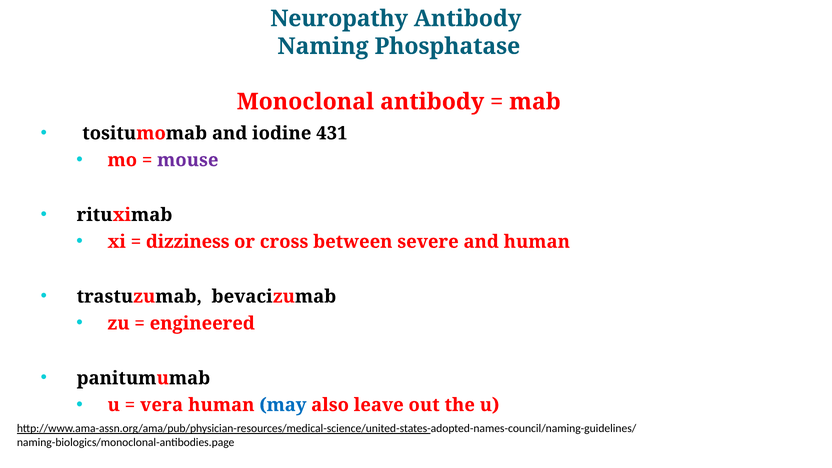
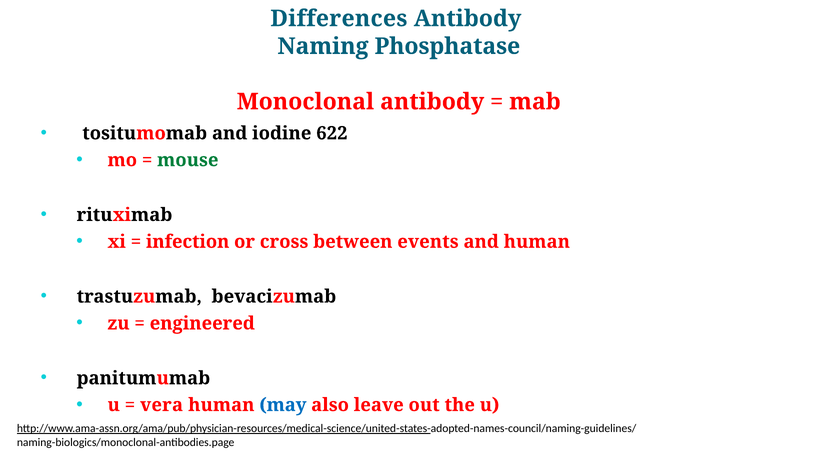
Neuropathy: Neuropathy -> Differences
431: 431 -> 622
mouse colour: purple -> green
dizziness: dizziness -> infection
severe: severe -> events
